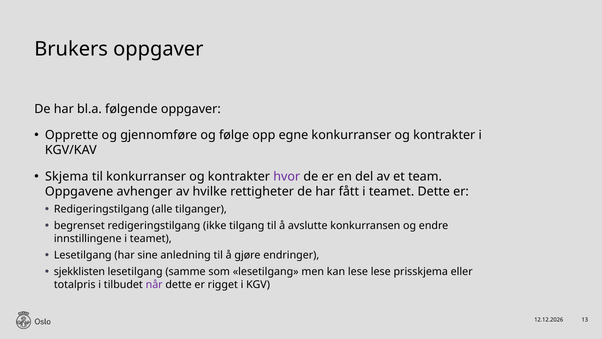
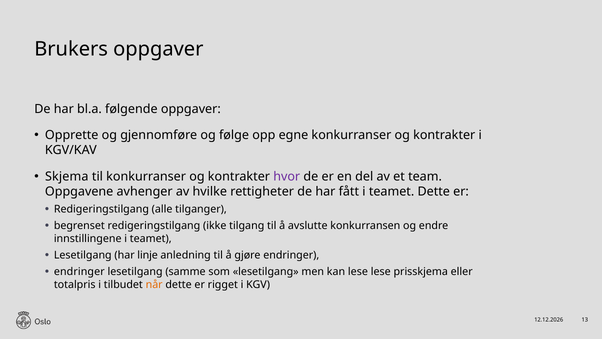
sine: sine -> linje
sjekklisten at (79, 272): sjekklisten -> endringer
når colour: purple -> orange
